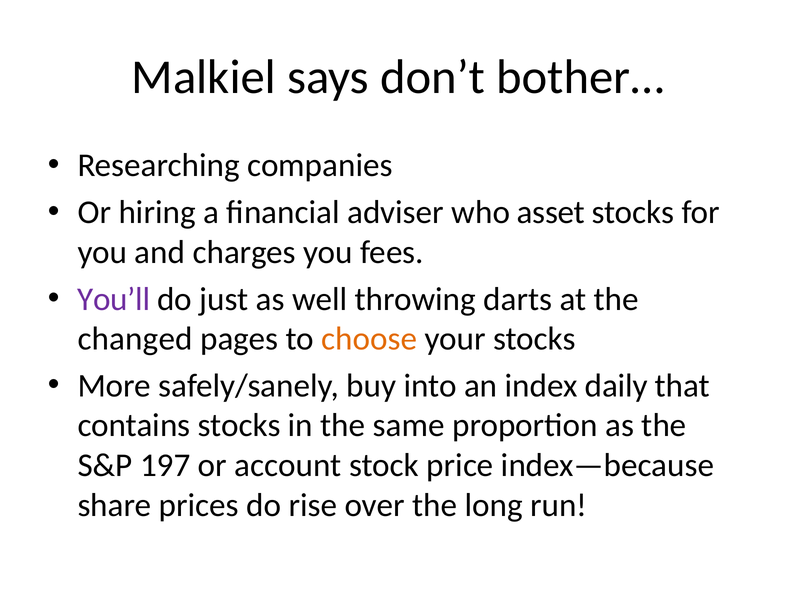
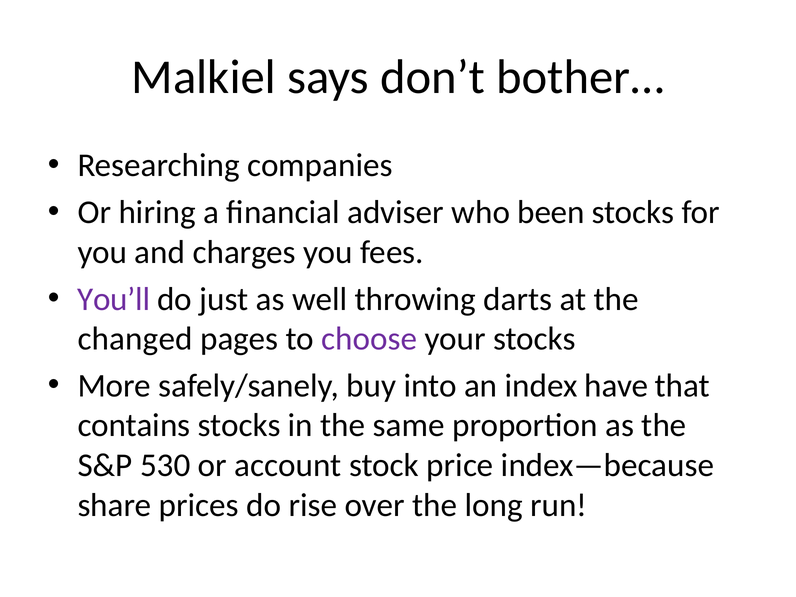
asset: asset -> been
choose colour: orange -> purple
daily: daily -> have
197: 197 -> 530
